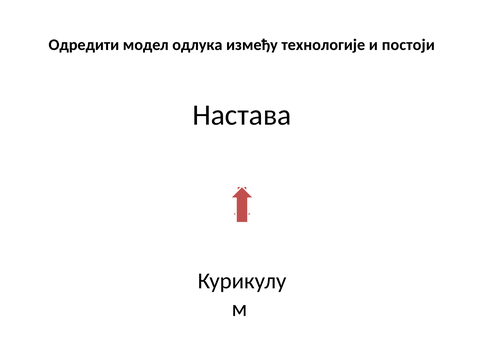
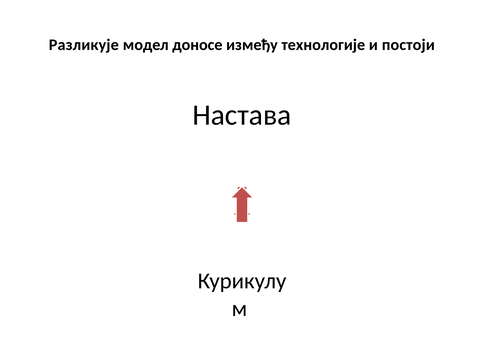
Одредити: Одредити -> Разликује
одлука: одлука -> доносе
